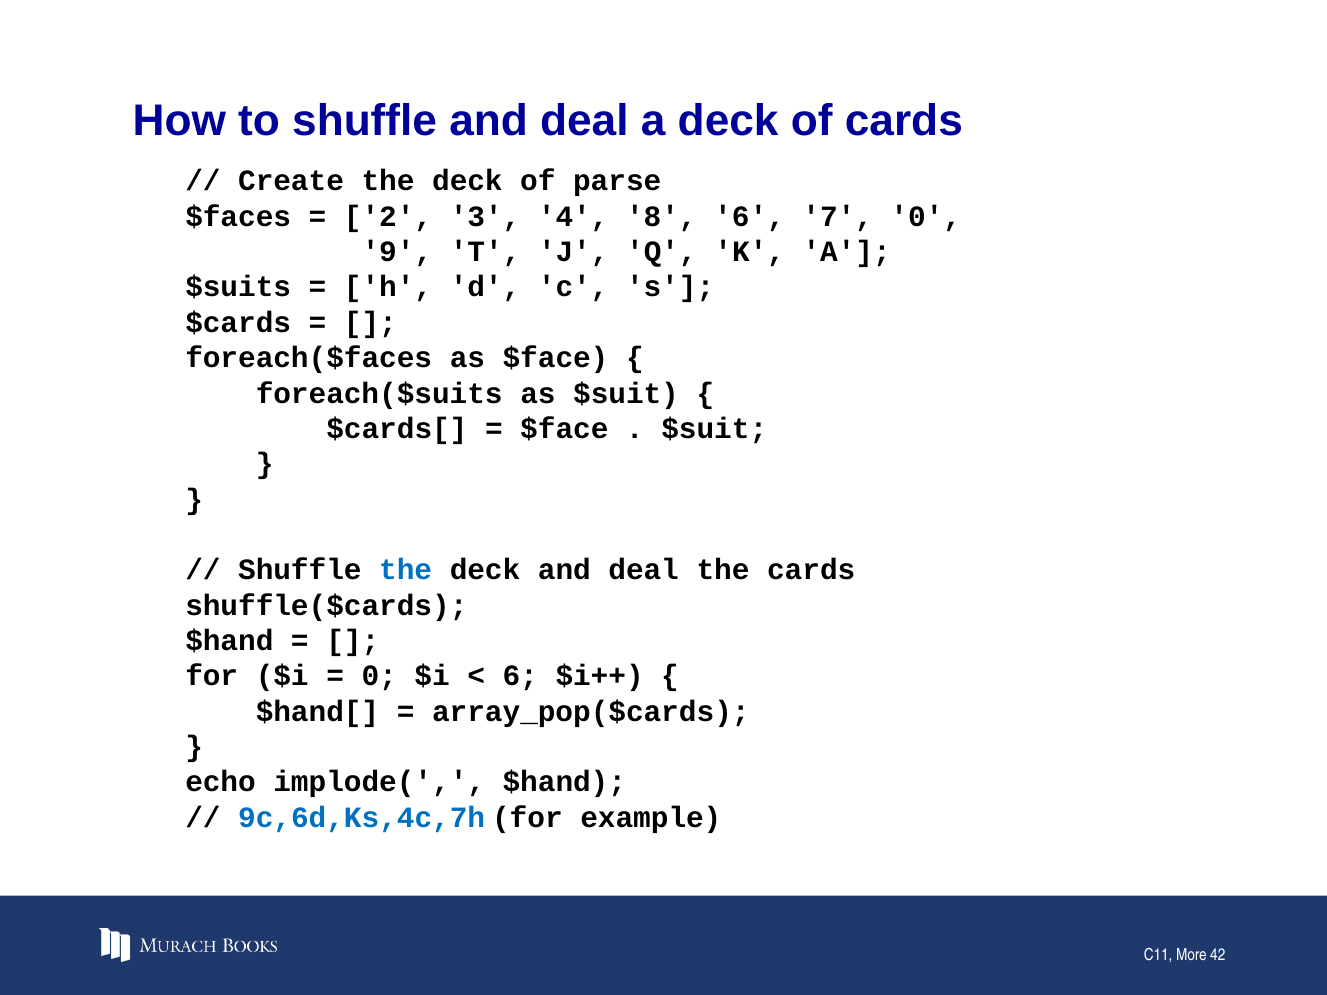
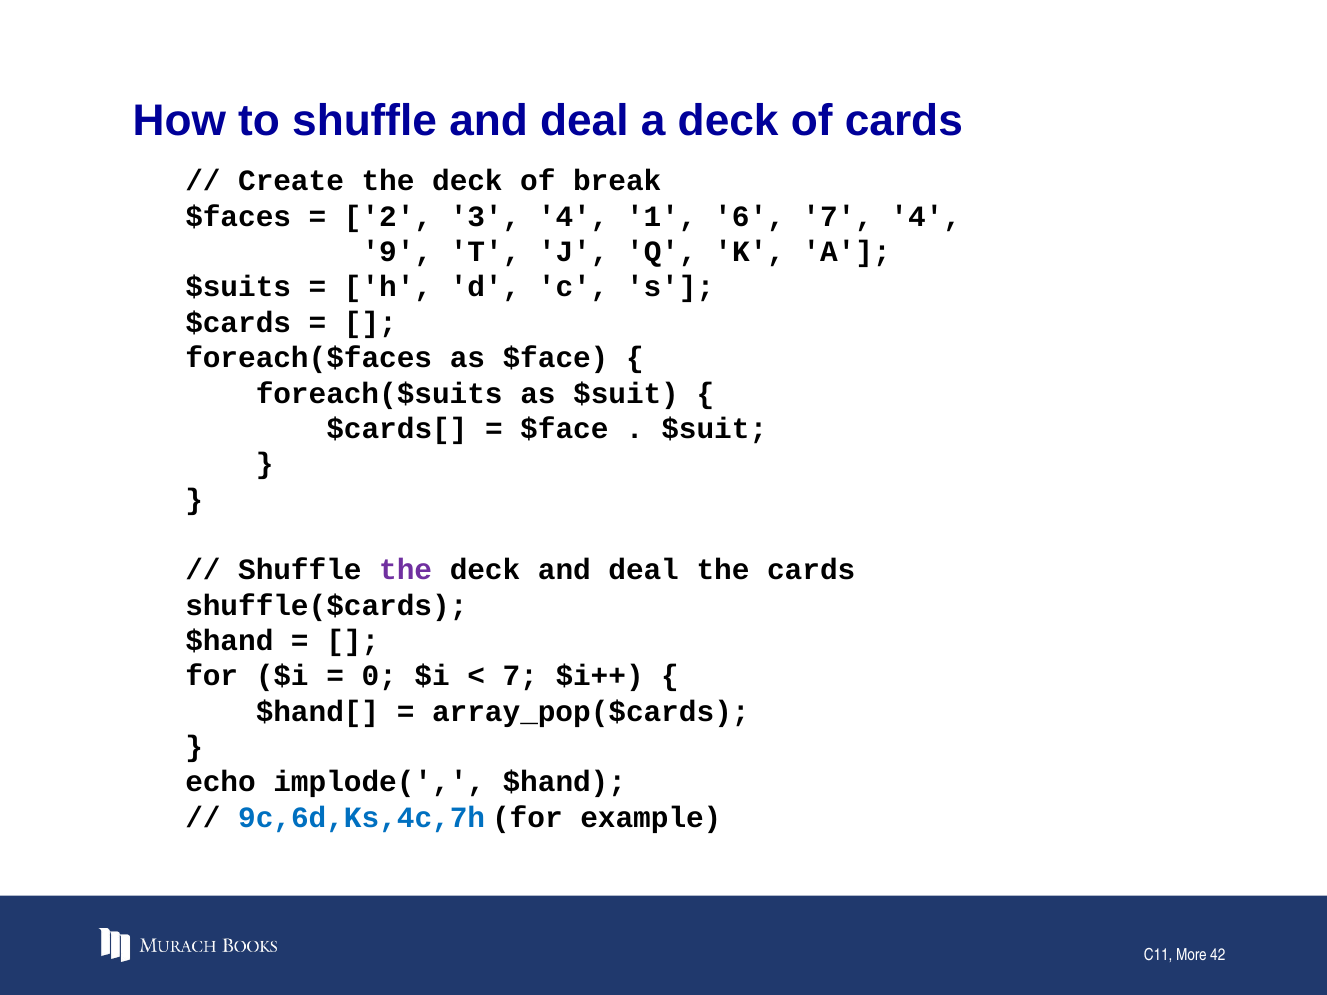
parse: parse -> break
8: 8 -> 1
7 0: 0 -> 4
the at (406, 570) colour: blue -> purple
6 at (520, 676): 6 -> 7
